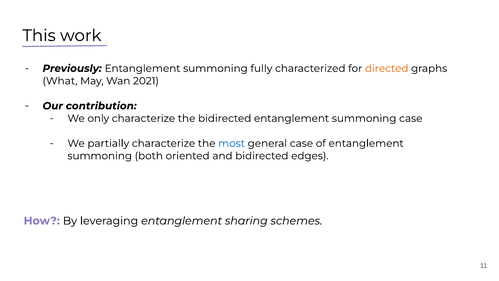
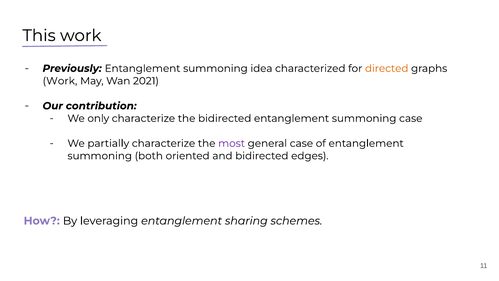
fully: fully -> idea
What at (60, 81): What -> Work
most colour: blue -> purple
